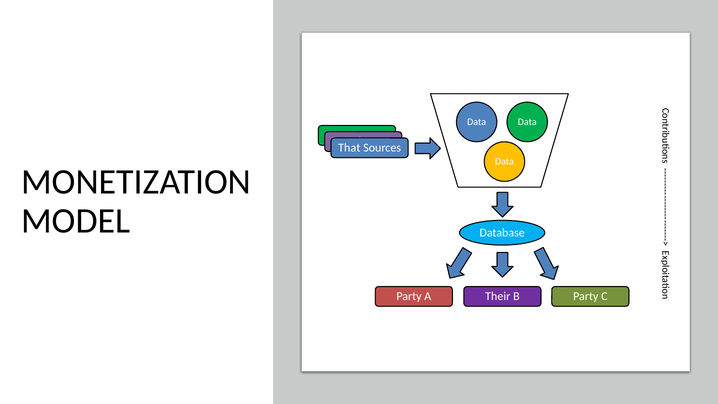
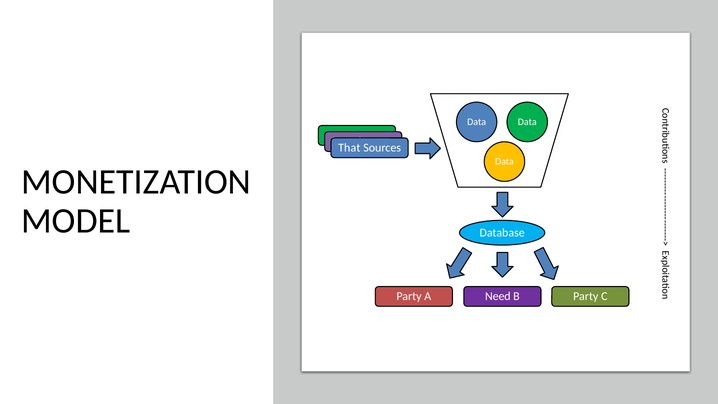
Their: Their -> Need
